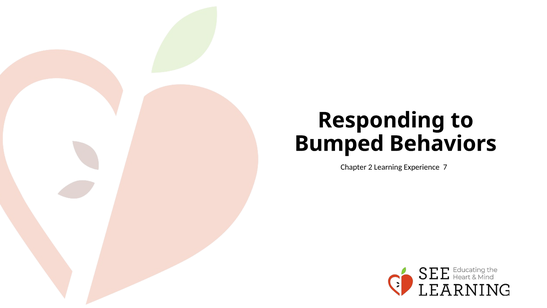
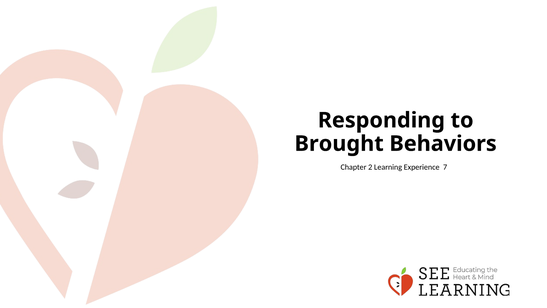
Bumped: Bumped -> Brought
